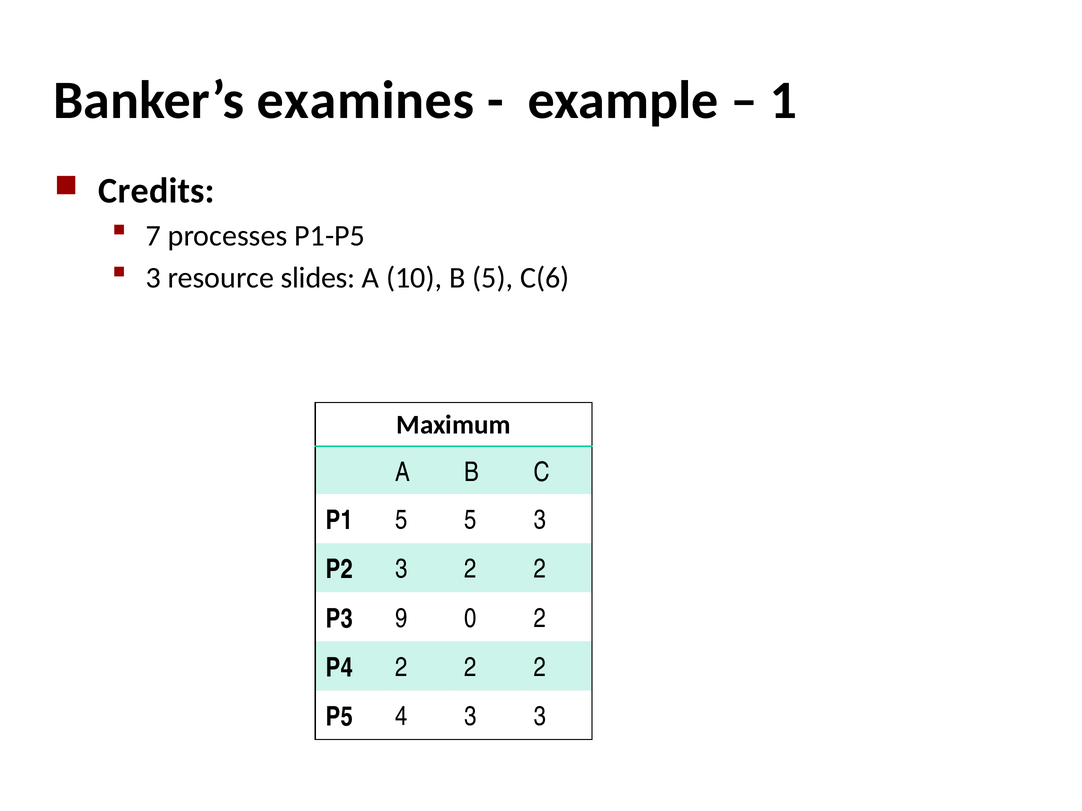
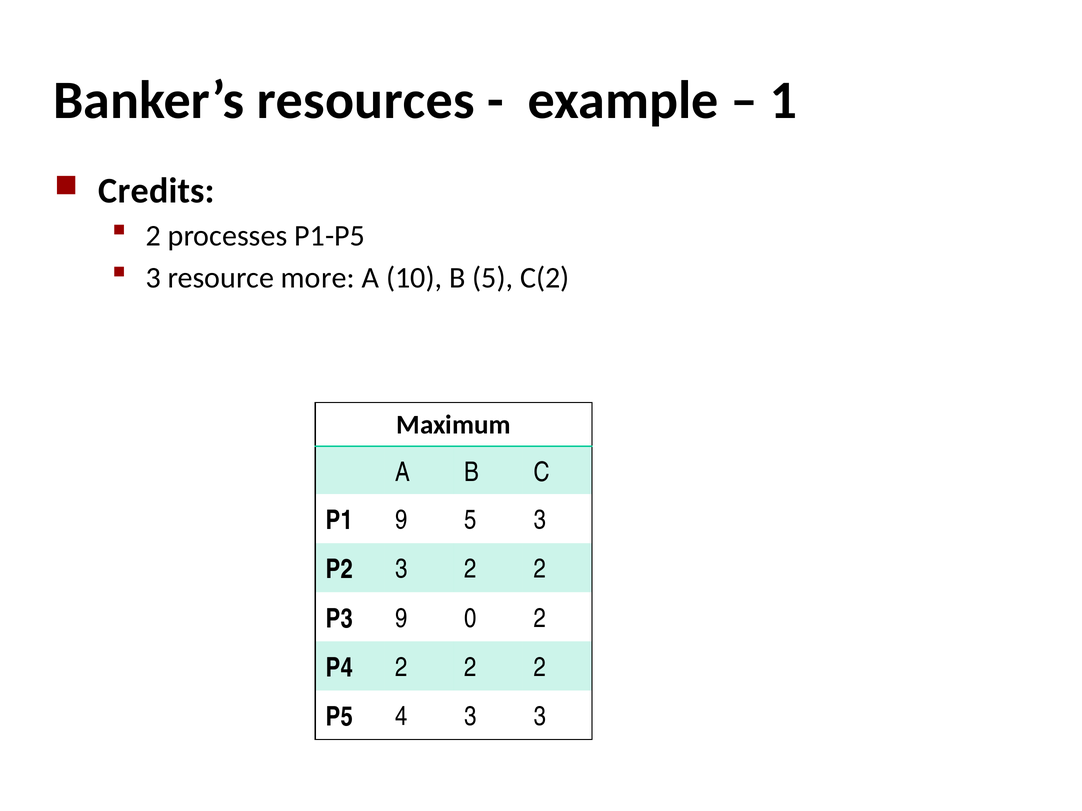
examines: examines -> resources
7 at (153, 236): 7 -> 2
slides: slides -> more
C(6: C(6 -> C(2
P1 5: 5 -> 9
